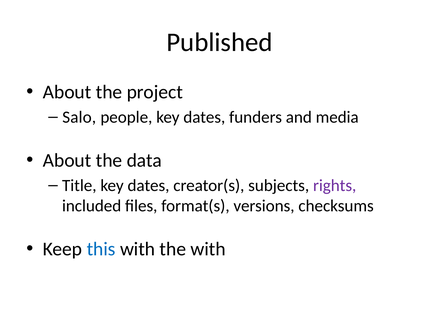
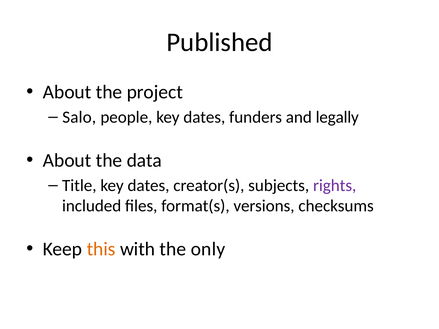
media: media -> legally
this colour: blue -> orange
the with: with -> only
